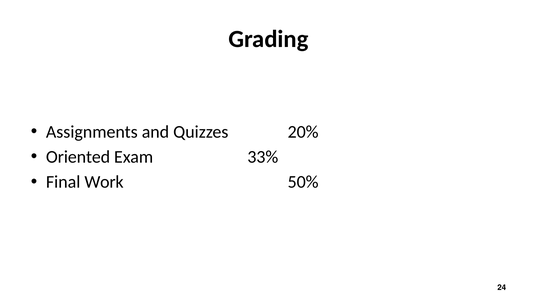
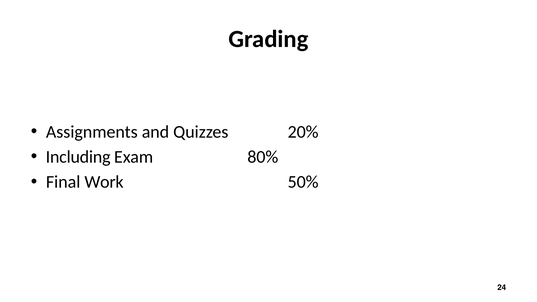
Oriented: Oriented -> Including
33%: 33% -> 80%
